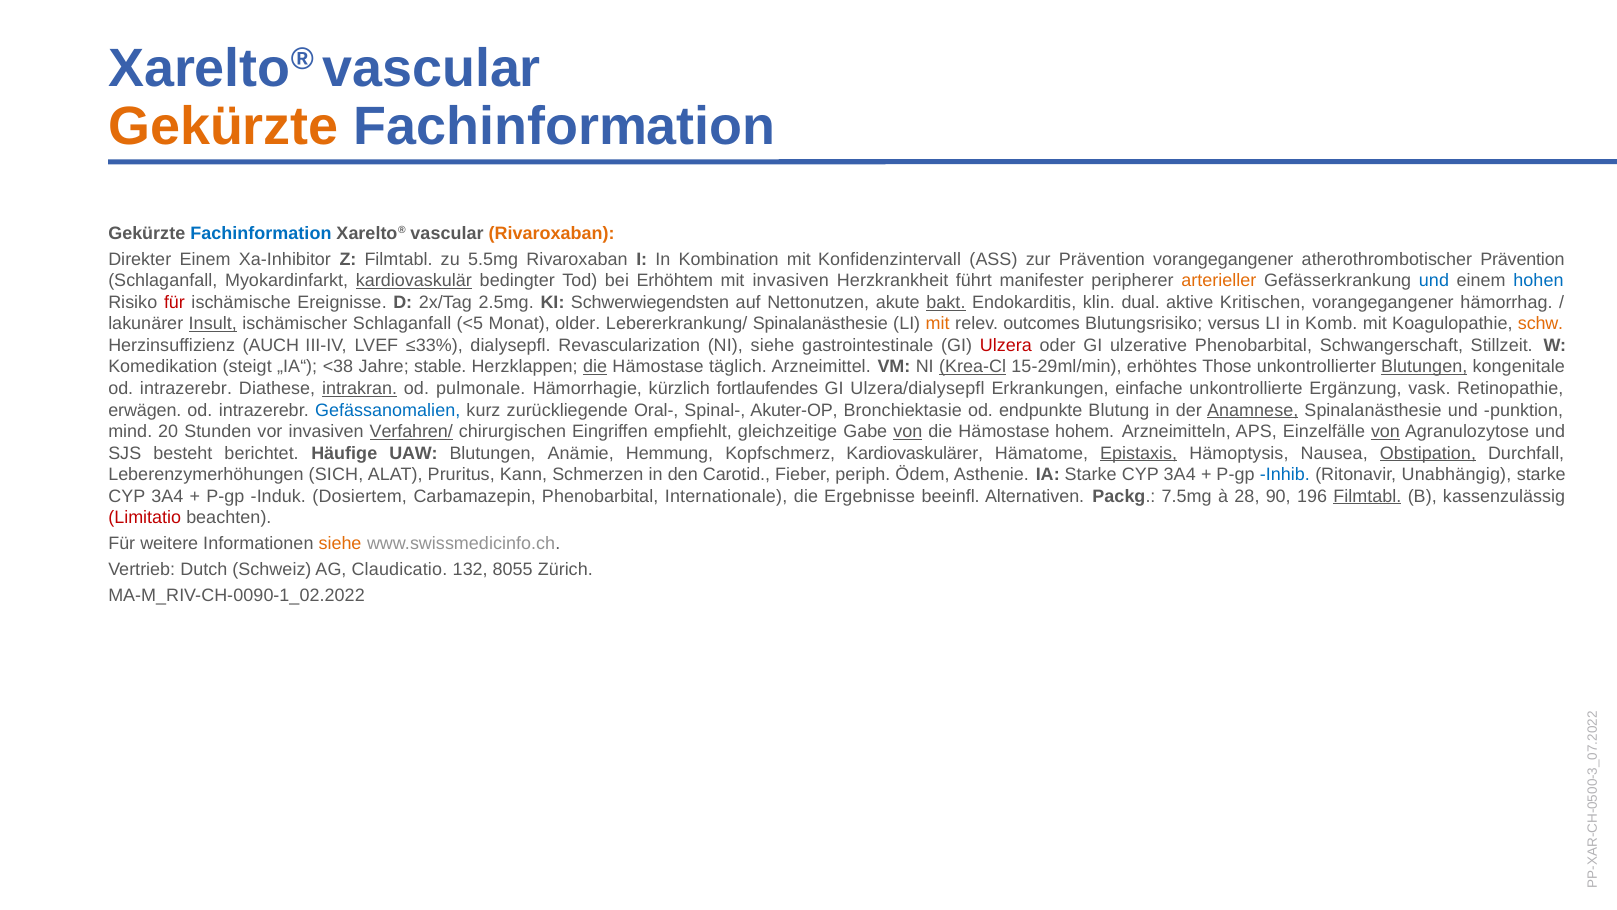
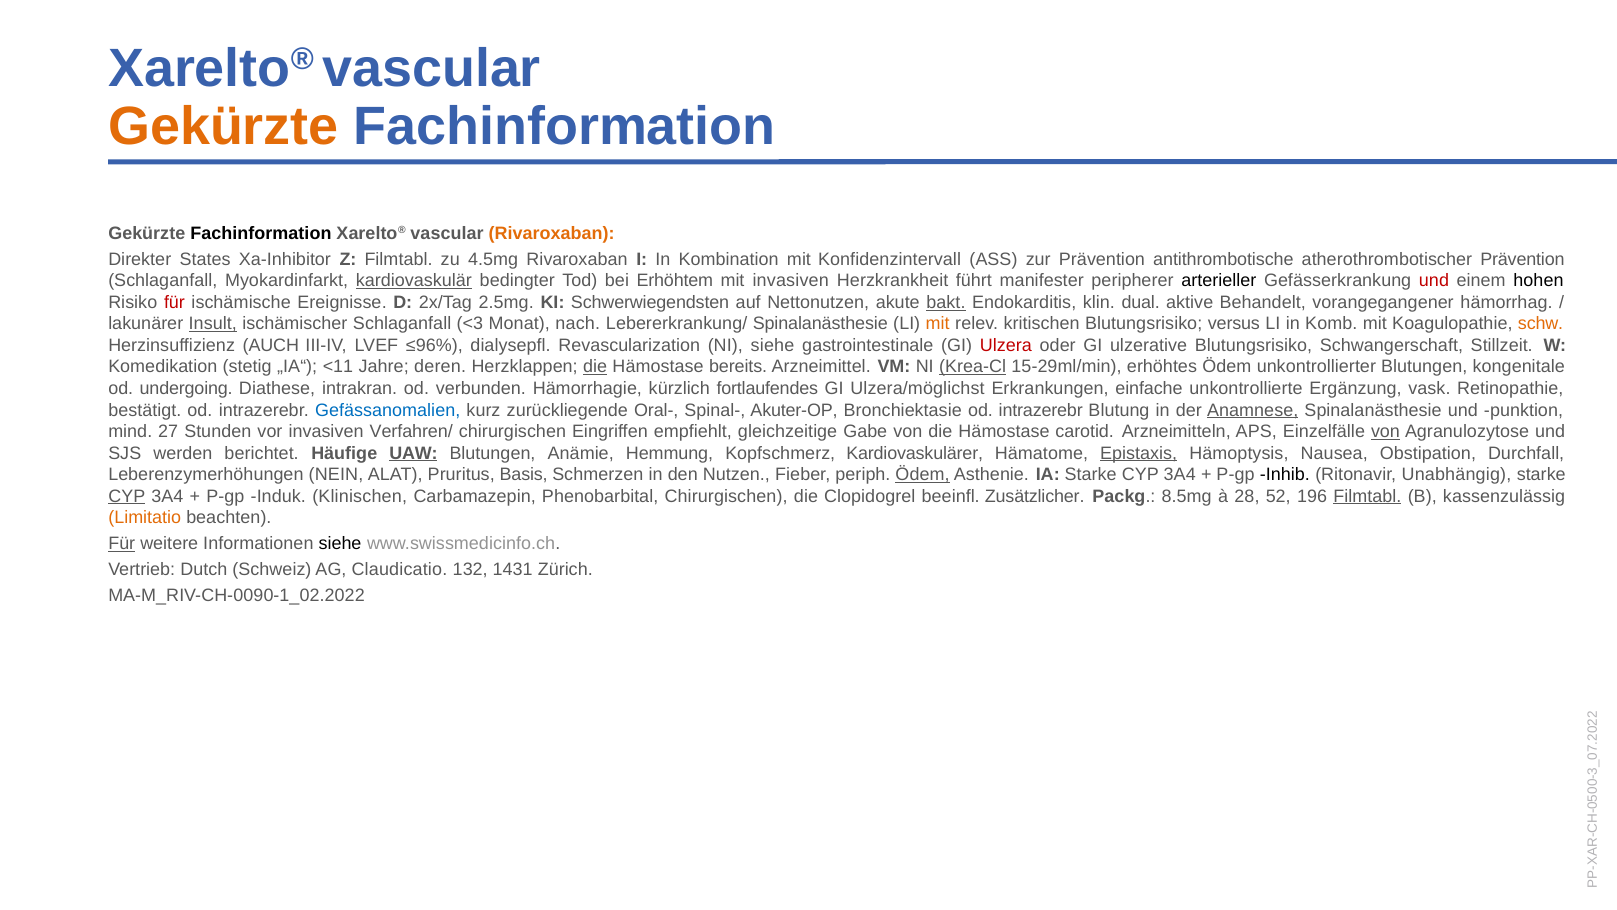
Fachinformation at (261, 233) colour: blue -> black
Direkter Einem: Einem -> States
5.5mg: 5.5mg -> 4.5mg
Prävention vorangegangener: vorangegangener -> antithrombotische
arterieller colour: orange -> black
und at (1434, 281) colour: blue -> red
hohen colour: blue -> black
Kritischen: Kritischen -> Behandelt
<5: <5 -> <3
older: older -> nach
outcomes: outcomes -> kritischen
≤33%: ≤33% -> ≤96%
ulzerative Phenobarbital: Phenobarbital -> Blutungsrisiko
steigt: steigt -> stetig
<38: <38 -> <11
stable: stable -> deren
täglich: täglich -> bereits
erhöhtes Those: Those -> Ödem
Blutungen at (1424, 367) underline: present -> none
intrazerebr at (186, 388): intrazerebr -> undergoing
intrakran underline: present -> none
pulmonale: pulmonale -> verbunden
Ulzera/dialysepfl: Ulzera/dialysepfl -> Ulzera/möglichst
erwägen: erwägen -> bestätigt
Bronchiektasie od endpunkte: endpunkte -> intrazerebr
20: 20 -> 27
Verfahren/ underline: present -> none
von at (908, 431) underline: present -> none
hohem: hohem -> carotid
besteht: besteht -> werden
UAW underline: none -> present
Obstipation underline: present -> none
SICH: SICH -> NEIN
Kann: Kann -> Basis
Carotid: Carotid -> Nutzen
Ödem at (923, 474) underline: none -> present
Inhib colour: blue -> black
CYP at (127, 496) underline: none -> present
Dosiertem: Dosiertem -> Klinischen
Phenobarbital Internationale: Internationale -> Chirurgischen
Ergebnisse: Ergebnisse -> Clopidogrel
Alternativen: Alternativen -> Zusätzlicher
7.5mg: 7.5mg -> 8.5mg
90: 90 -> 52
Limitatio colour: red -> orange
Für at (122, 544) underline: none -> present
siehe at (340, 544) colour: orange -> black
8055: 8055 -> 1431
